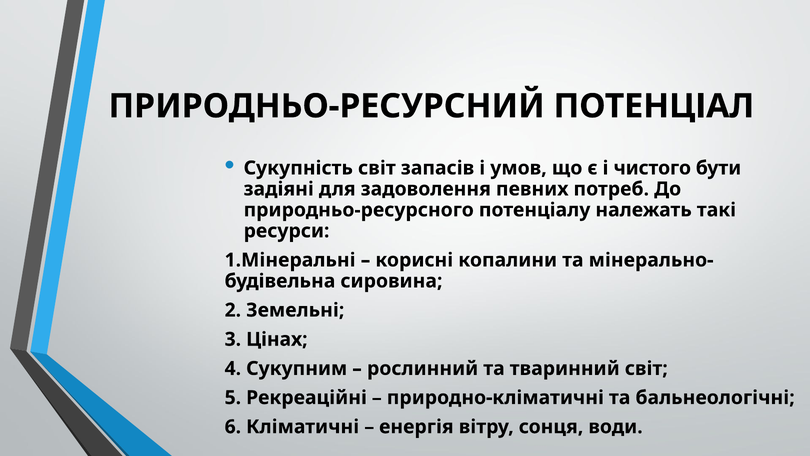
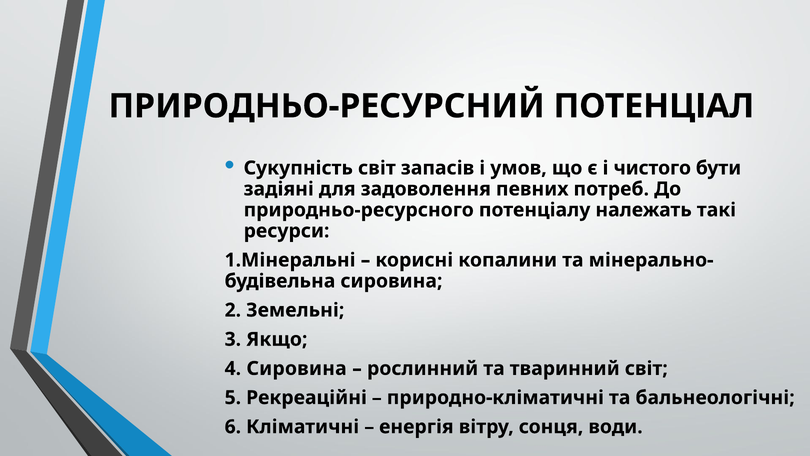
Цінах: Цінах -> Якщо
4 Сукупним: Сукупним -> Сировина
